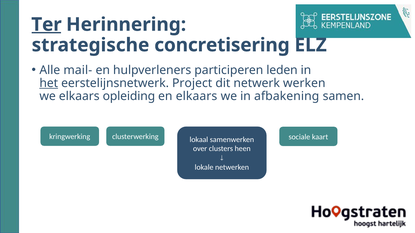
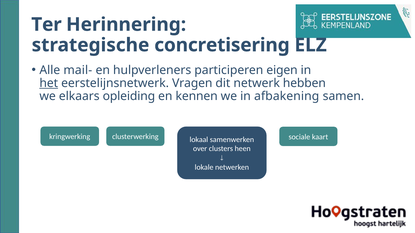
Ter underline: present -> none
leden: leden -> eigen
Project: Project -> Vragen
werken: werken -> hebben
en elkaars: elkaars -> kennen
